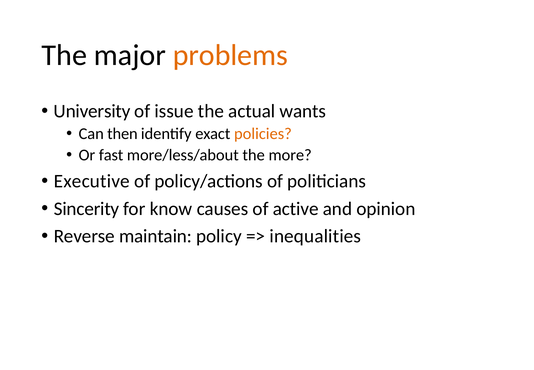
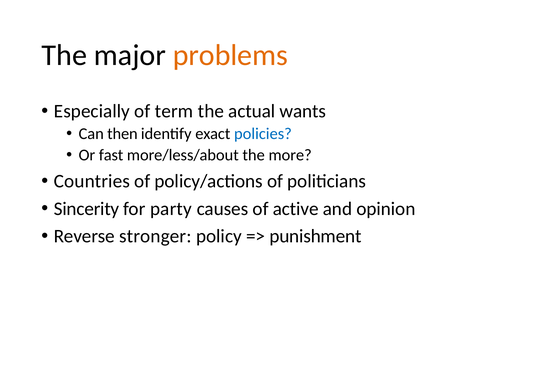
University: University -> Especially
issue: issue -> term
policies colour: orange -> blue
Executive: Executive -> Countries
know: know -> party
maintain: maintain -> stronger
inequalities: inequalities -> punishment
